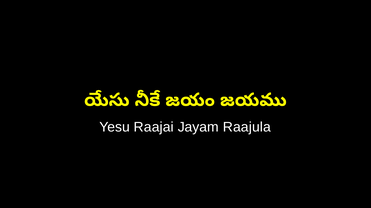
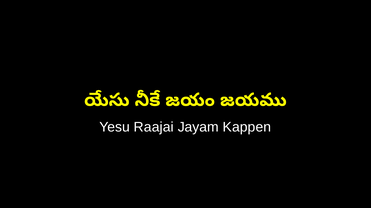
Raajula: Raajula -> Kappen
